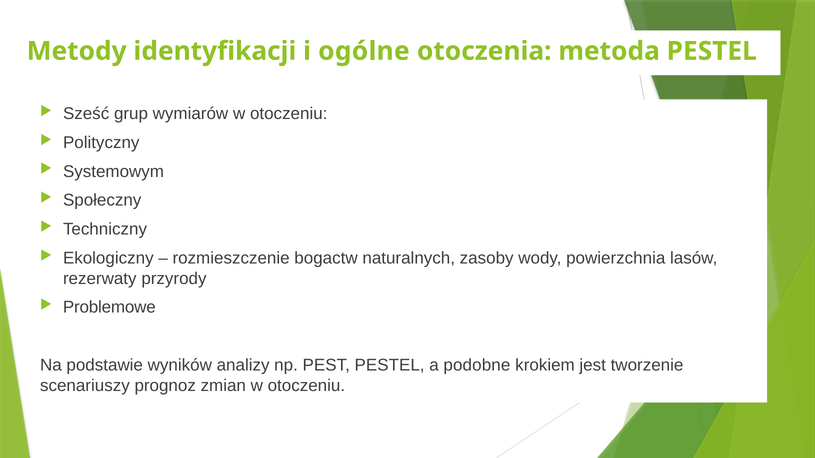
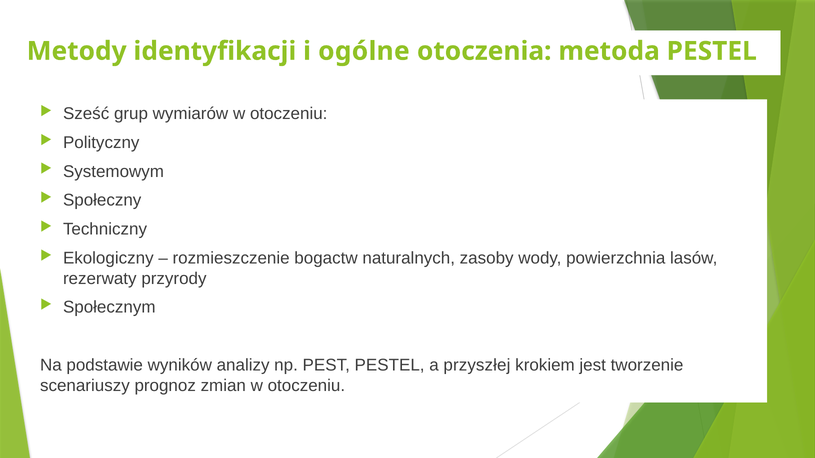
Problemowe: Problemowe -> Społecznym
podobne: podobne -> przyszłej
